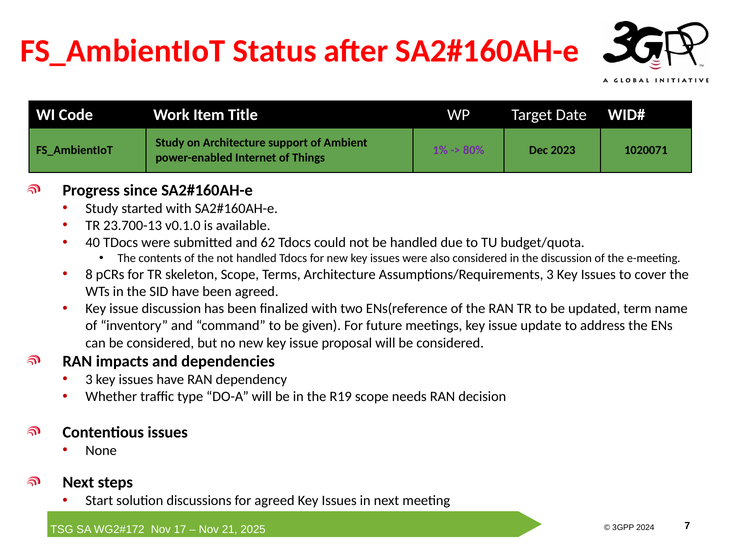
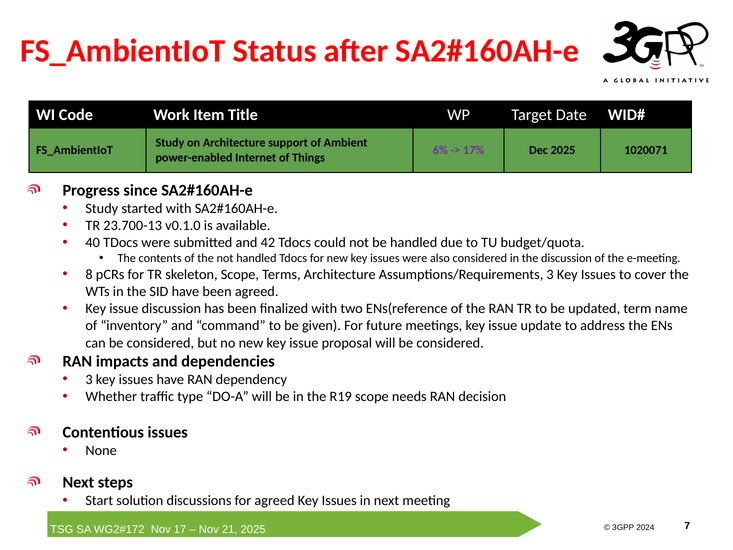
1%: 1% -> 6%
80%: 80% -> 17%
Dec 2023: 2023 -> 2025
62: 62 -> 42
